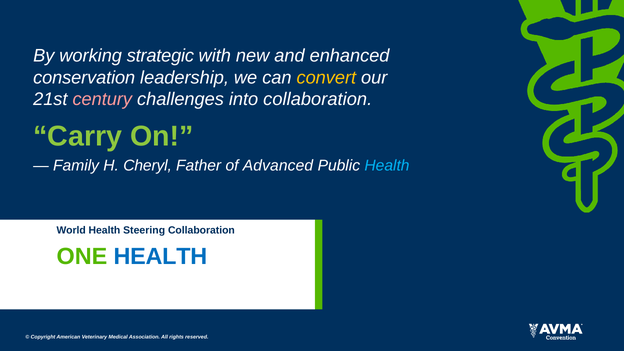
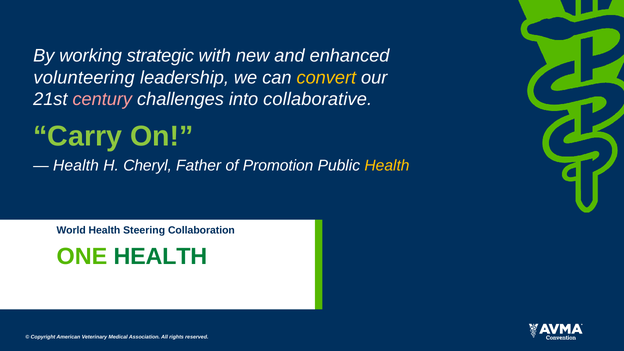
conservation: conservation -> volunteering
into collaboration: collaboration -> collaborative
Family at (76, 166): Family -> Health
Advanced: Advanced -> Promotion
Health at (387, 166) colour: light blue -> yellow
HEALTH at (160, 257) colour: blue -> green
